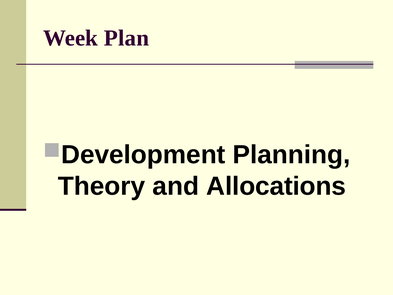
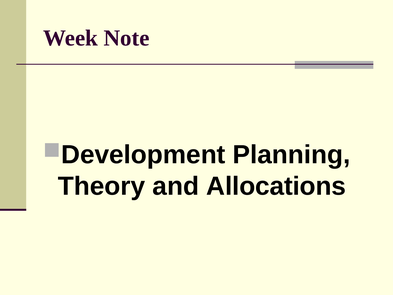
Plan: Plan -> Note
